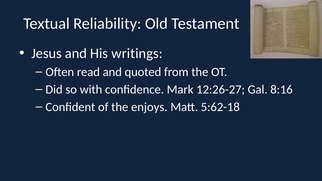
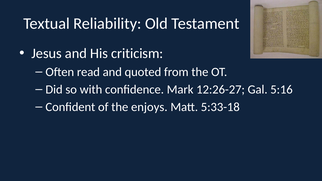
writings: writings -> criticism
8:16: 8:16 -> 5:16
5:62-18: 5:62-18 -> 5:33-18
